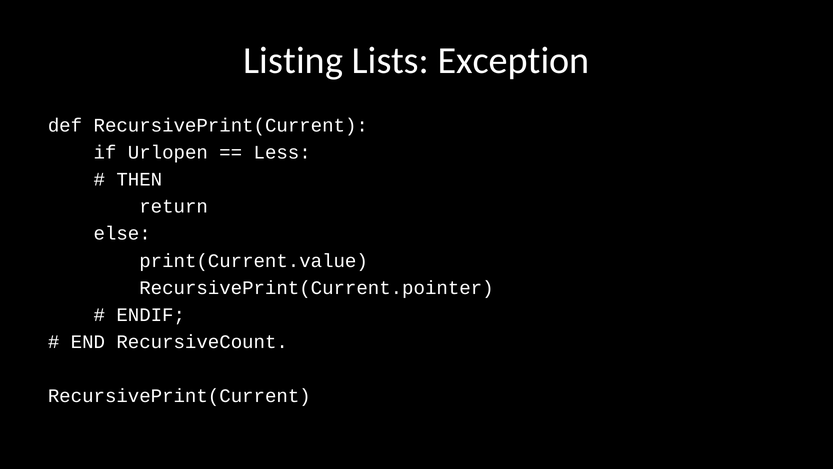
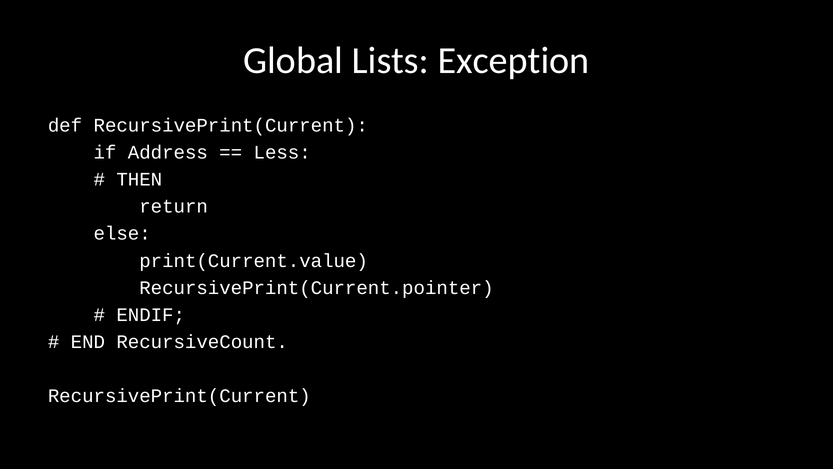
Listing: Listing -> Global
Urlopen: Urlopen -> Address
